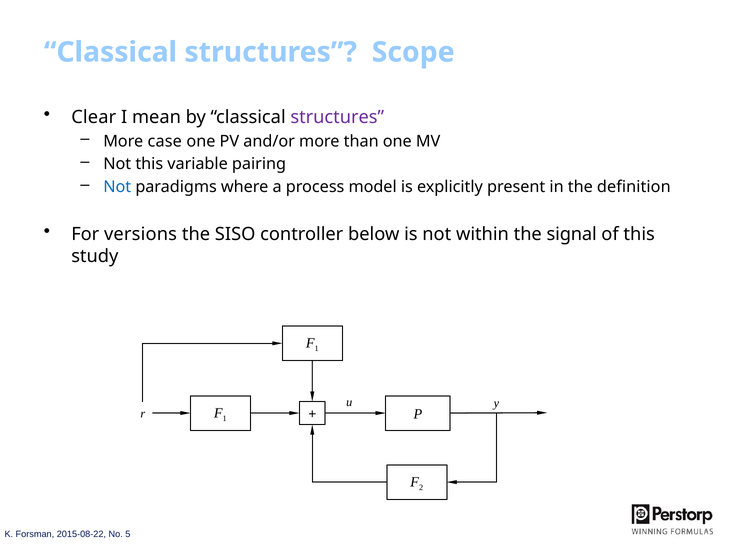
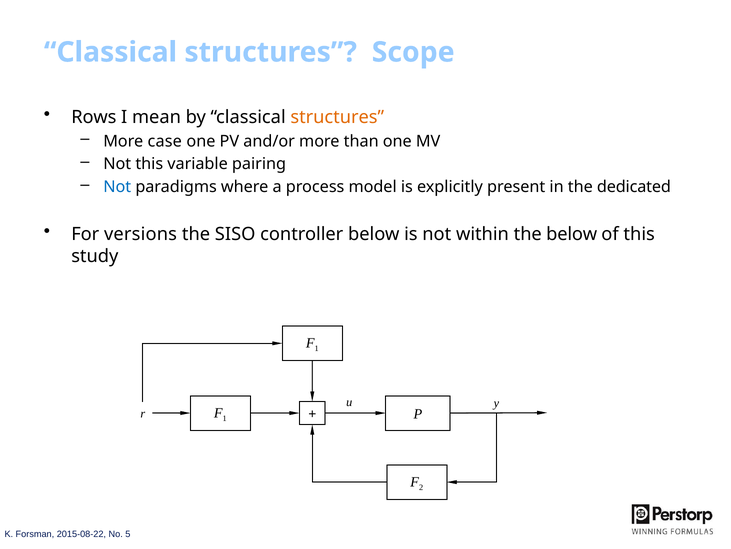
Clear: Clear -> Rows
structures at (337, 117) colour: purple -> orange
definition: definition -> dedicated
the signal: signal -> below
